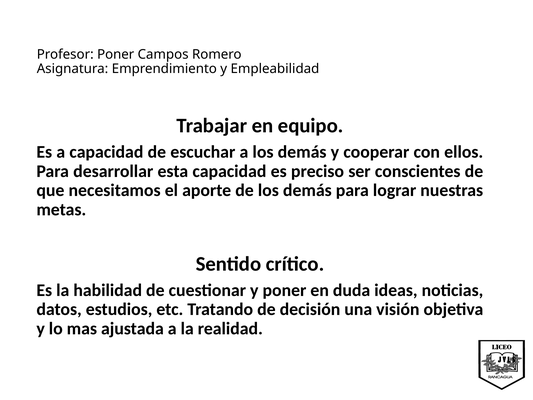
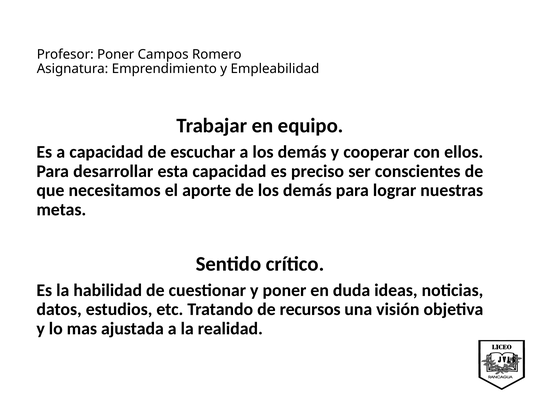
decisión: decisión -> recursos
